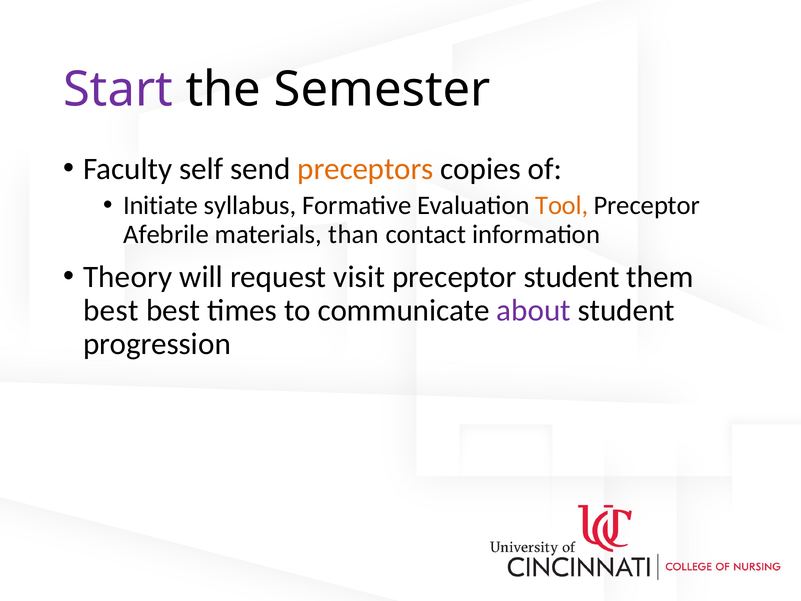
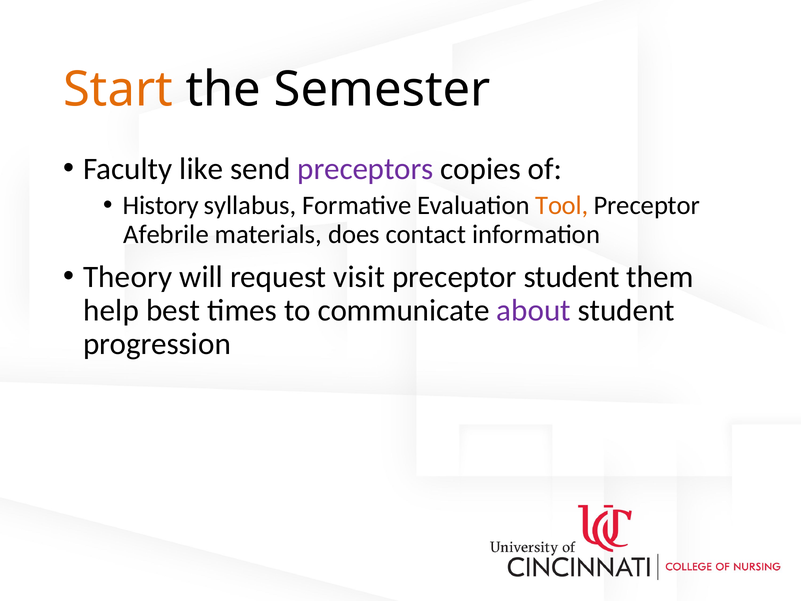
Start colour: purple -> orange
self: self -> like
preceptors colour: orange -> purple
Initiate: Initiate -> History
than: than -> does
best at (111, 310): best -> help
